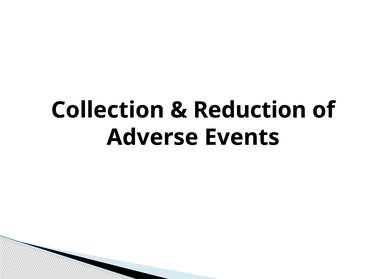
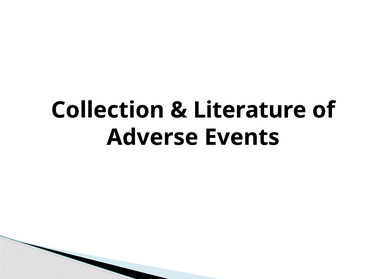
Reduction: Reduction -> Literature
